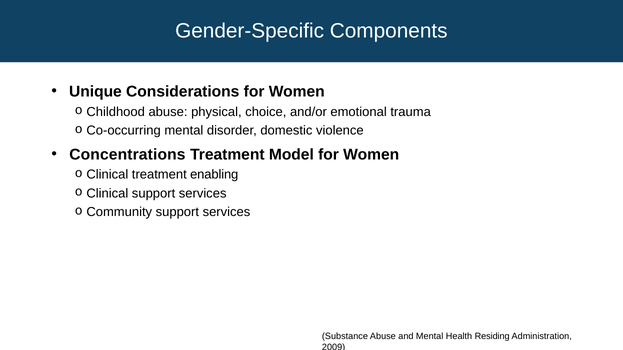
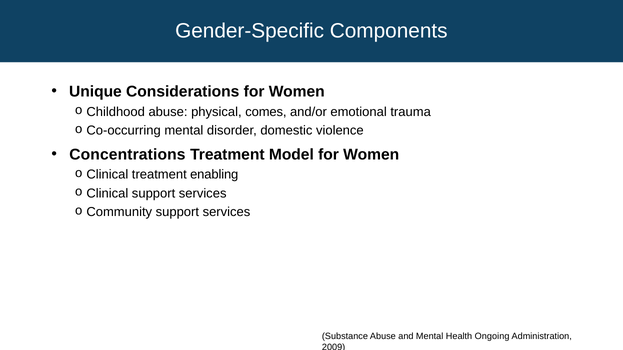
choice: choice -> comes
Residing: Residing -> Ongoing
